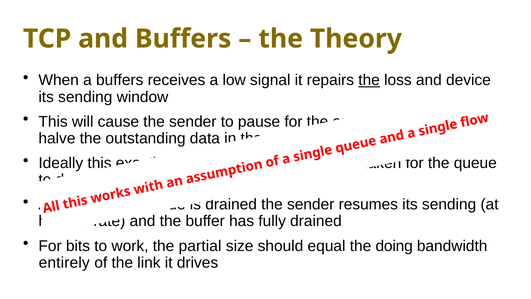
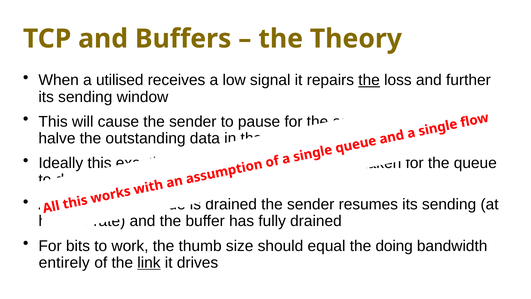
a buffers: buffers -> utilised
device: device -> further
partial: partial -> thumb
link underline: none -> present
